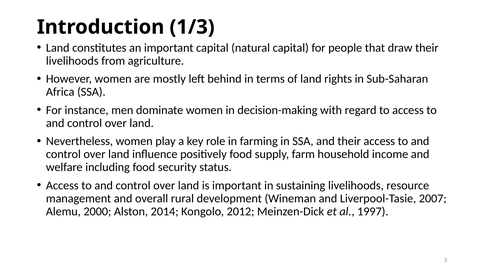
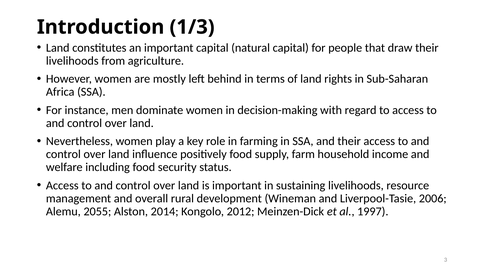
2007: 2007 -> 2006
2000: 2000 -> 2055
